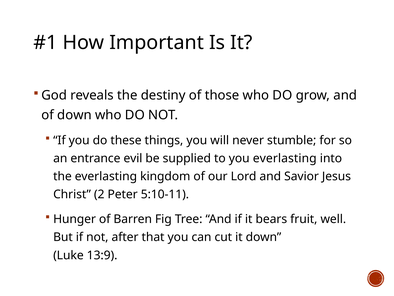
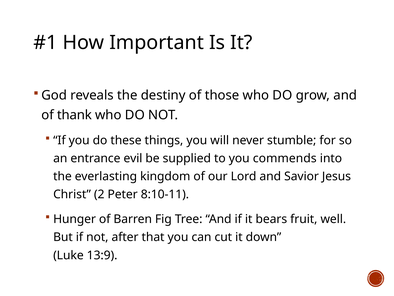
of down: down -> thank
you everlasting: everlasting -> commends
5:10-11: 5:10-11 -> 8:10-11
